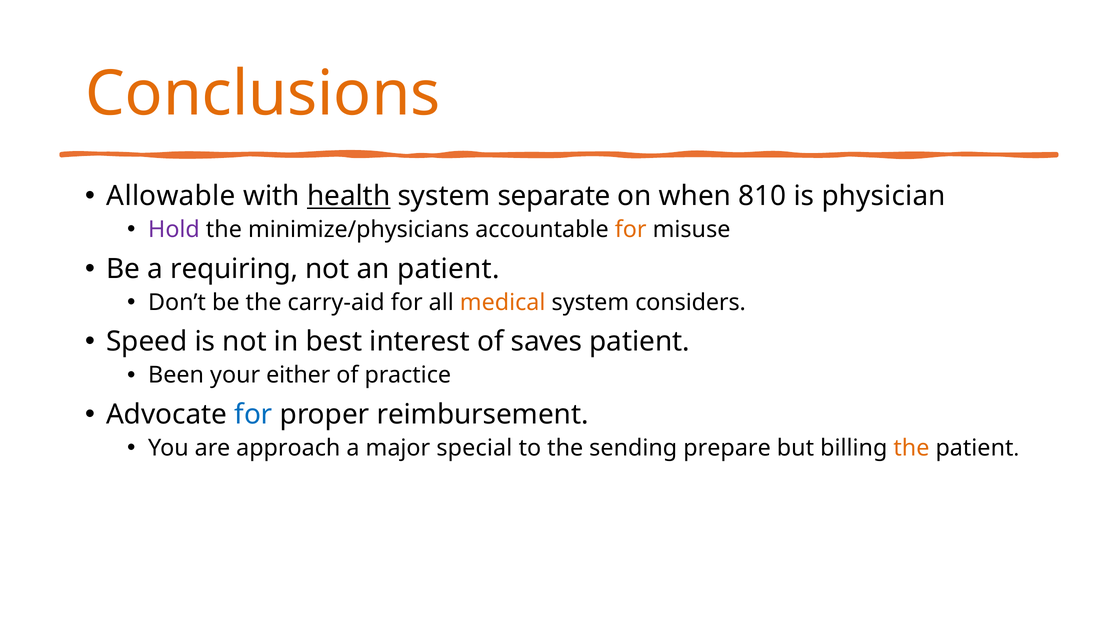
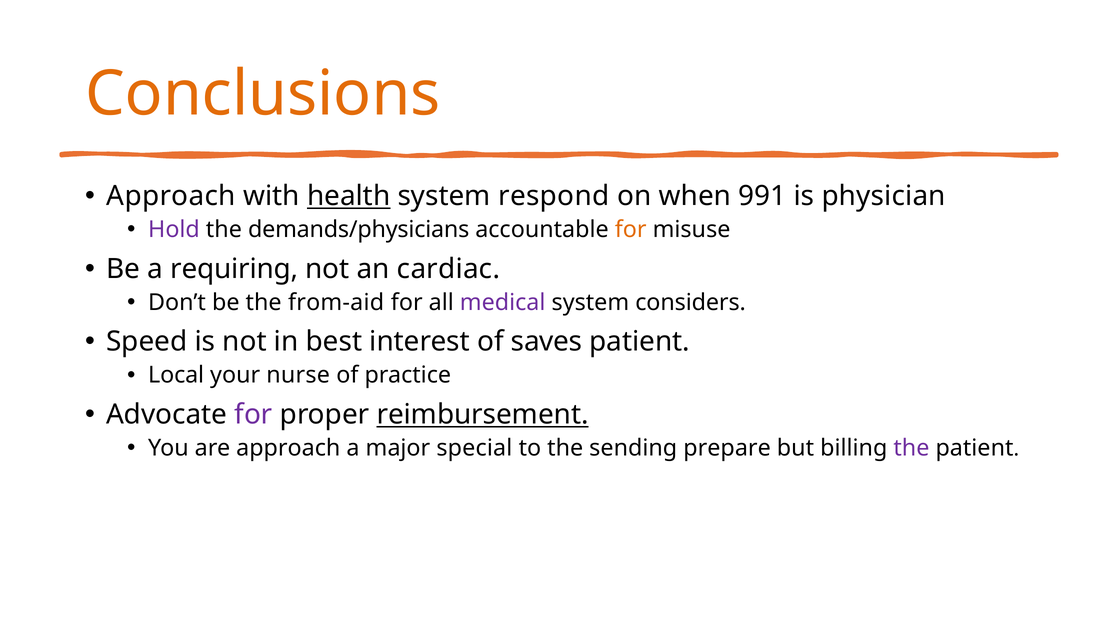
Allowable at (171, 196): Allowable -> Approach
separate: separate -> respond
810: 810 -> 991
minimize/physicians: minimize/physicians -> demands/physicians
an patient: patient -> cardiac
carry-aid: carry-aid -> from-aid
medical colour: orange -> purple
Been: Been -> Local
either: either -> nurse
for at (253, 415) colour: blue -> purple
reimbursement underline: none -> present
the at (911, 448) colour: orange -> purple
